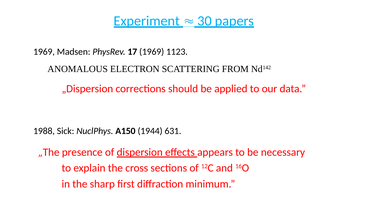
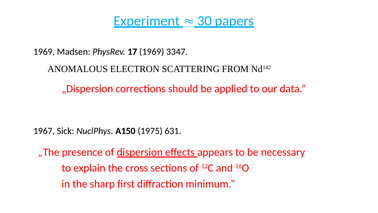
1123: 1123 -> 3347
1988: 1988 -> 1967
1944: 1944 -> 1975
